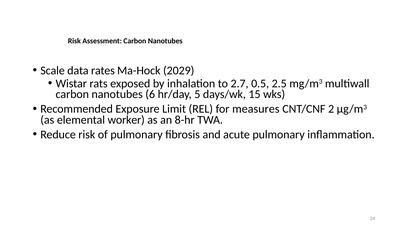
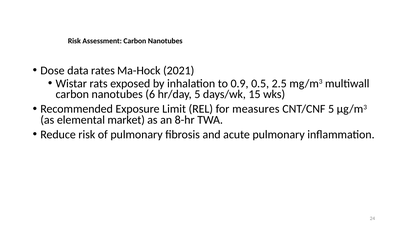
Scale: Scale -> Dose
2029: 2029 -> 2021
2.7: 2.7 -> 0.9
CNT/CNF 2: 2 -> 5
worker: worker -> market
